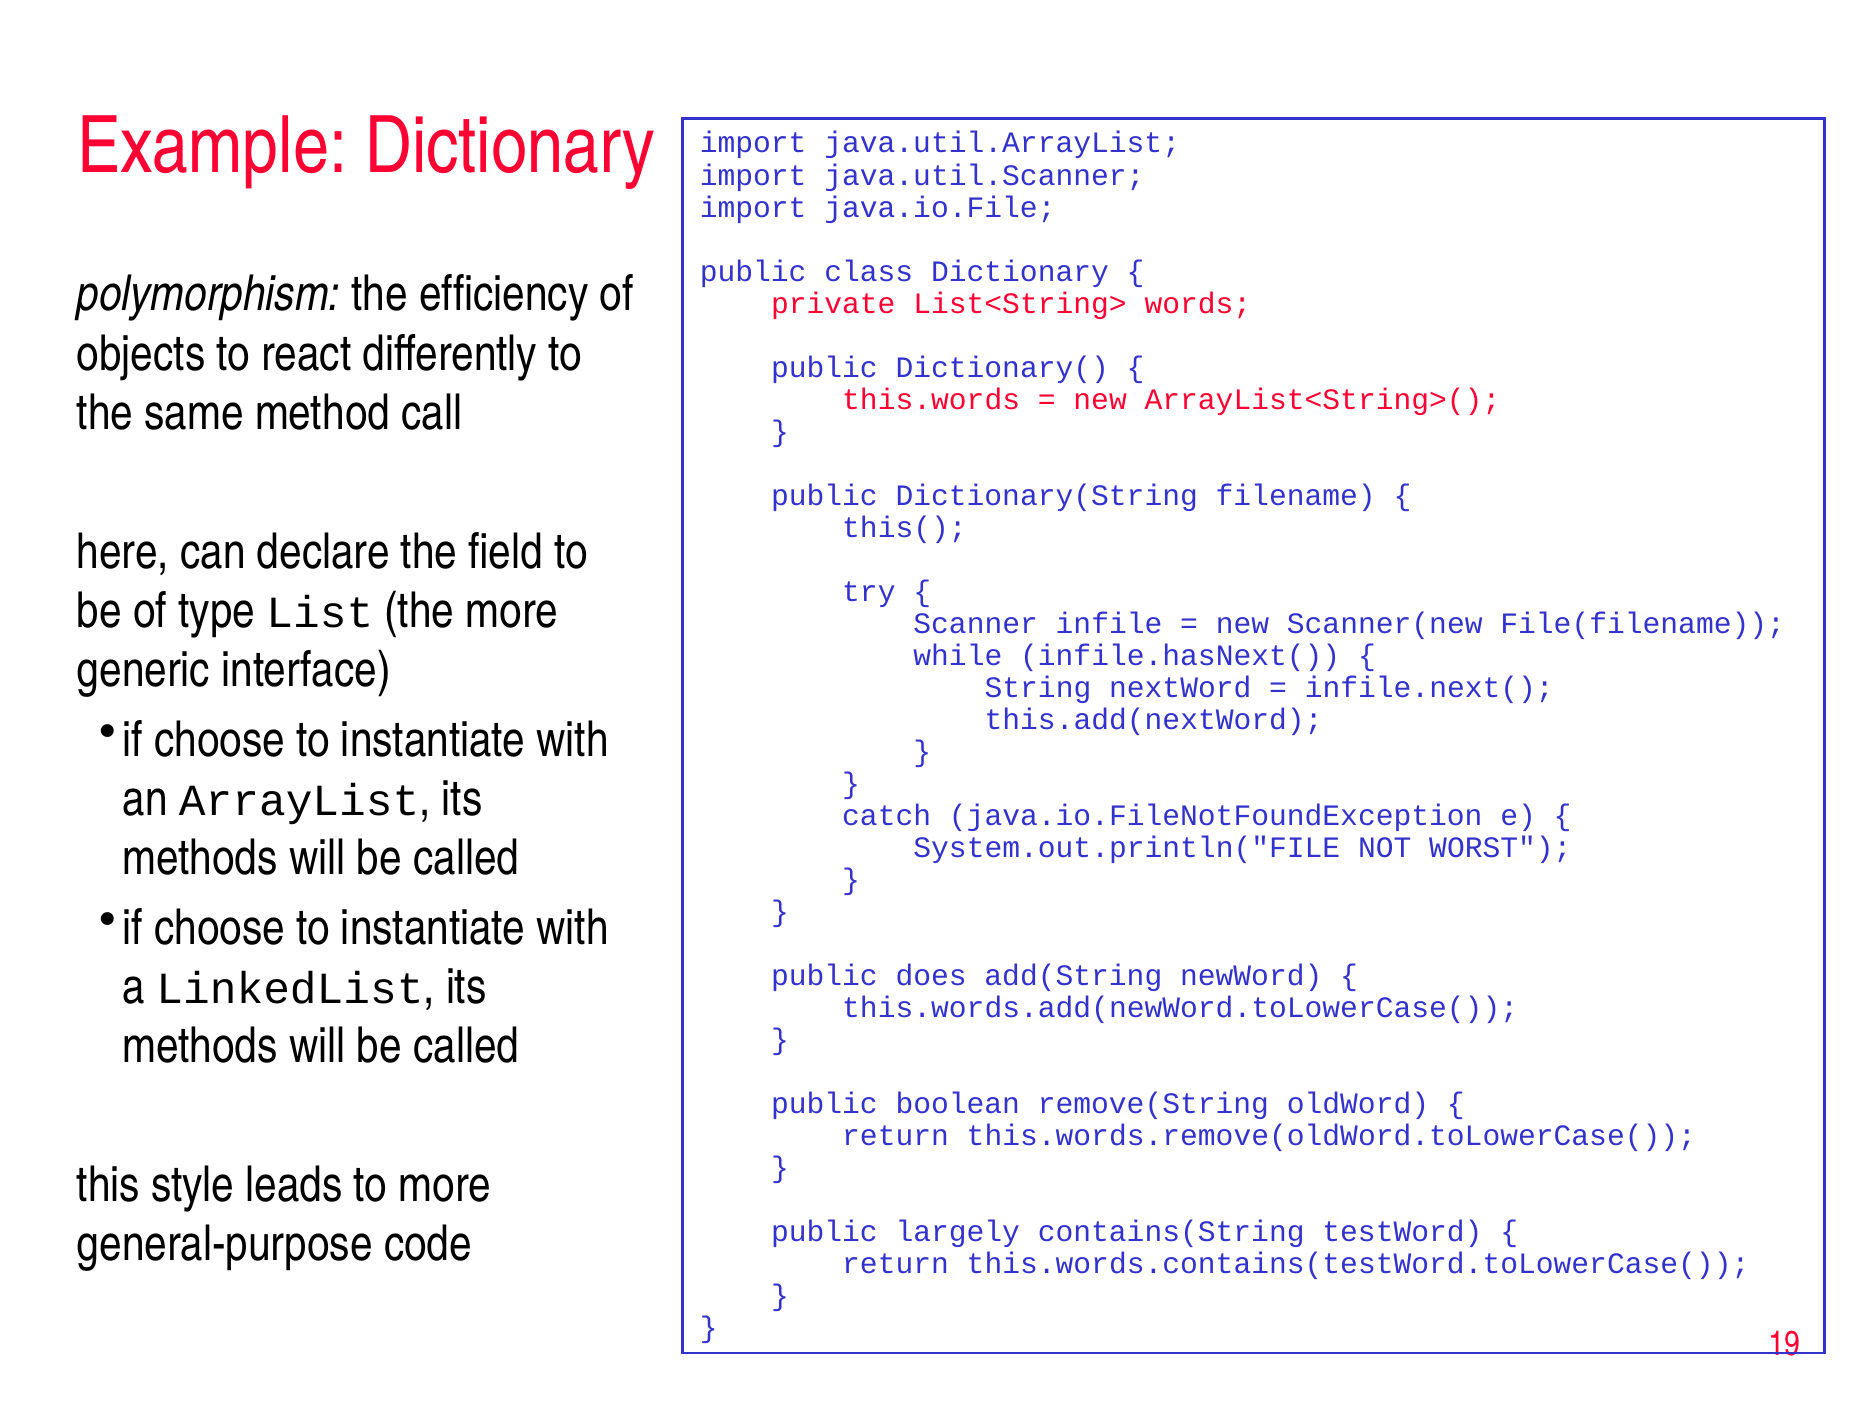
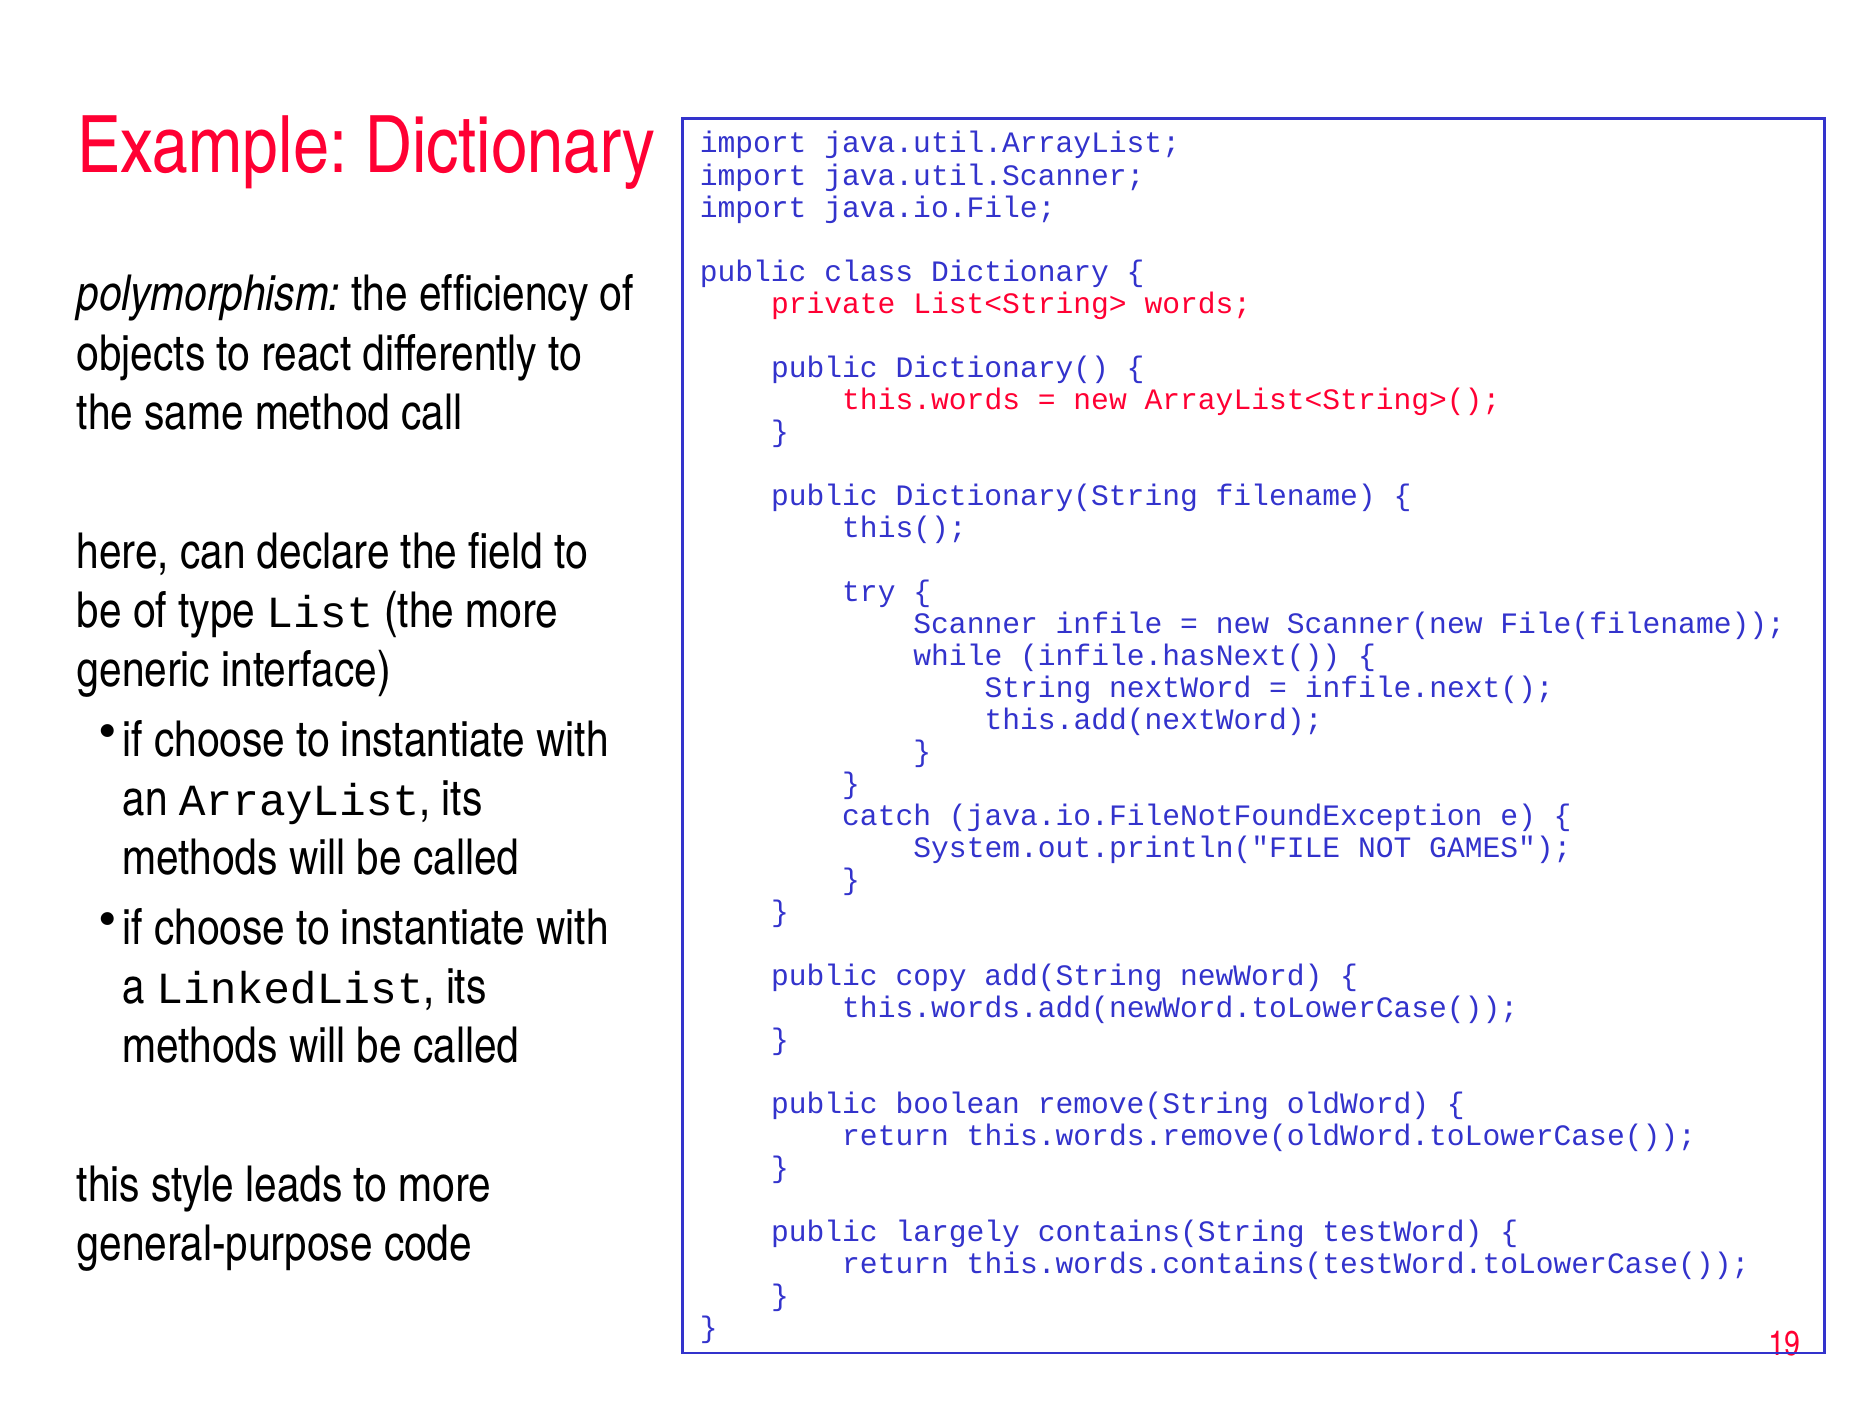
WORST: WORST -> GAMES
does: does -> copy
